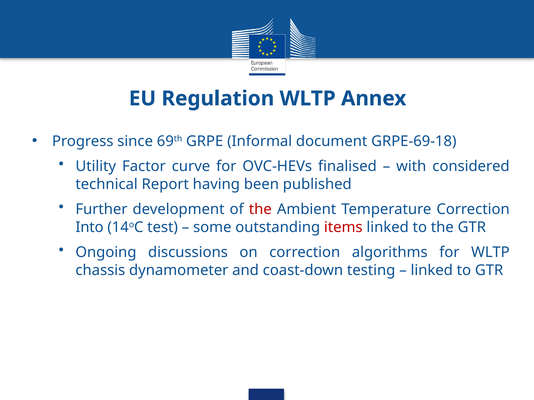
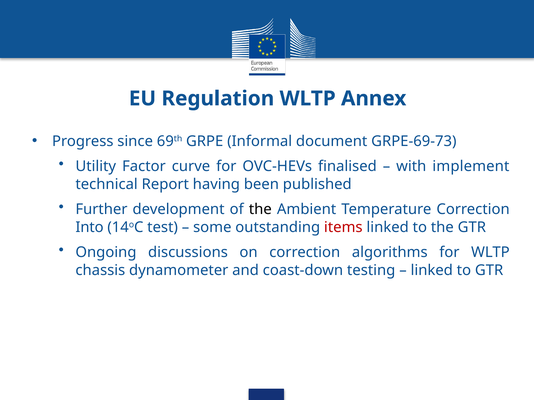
GRPE-69-18: GRPE-69-18 -> GRPE-69-73
considered: considered -> implement
the at (260, 210) colour: red -> black
